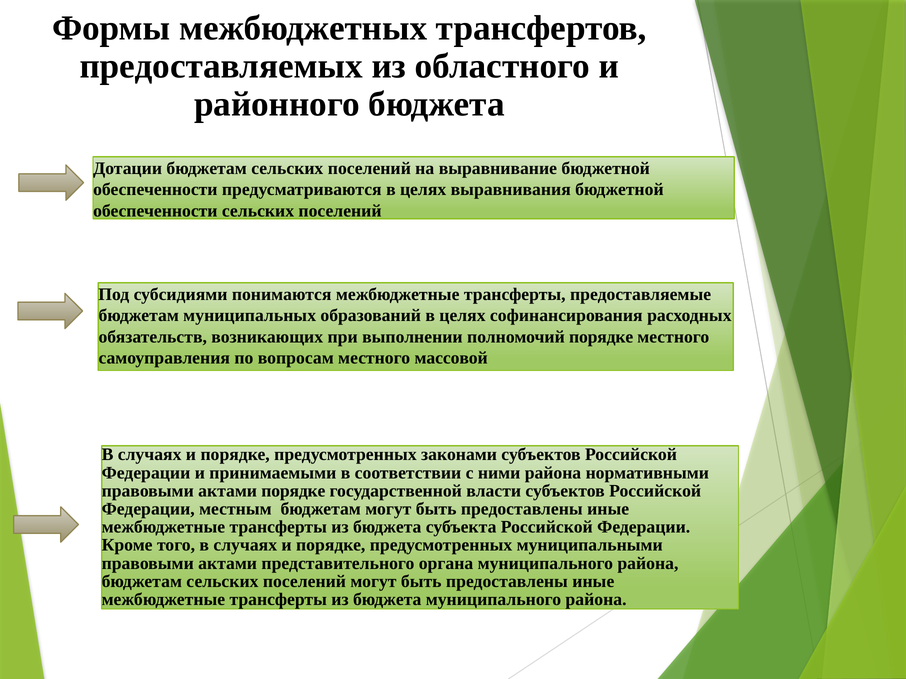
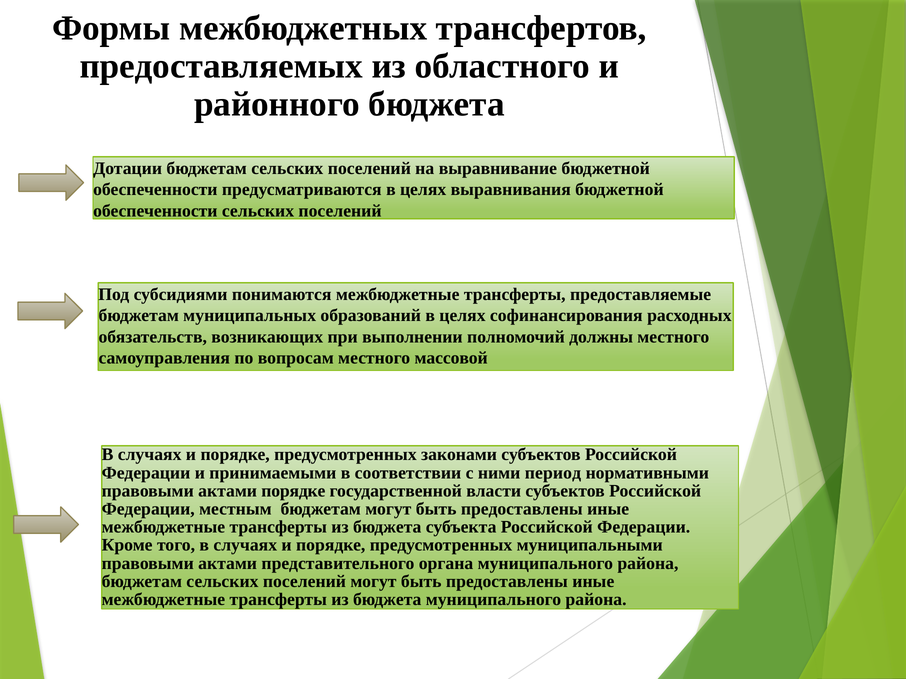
полномочий порядке: порядке -> должны
ними района: района -> период
